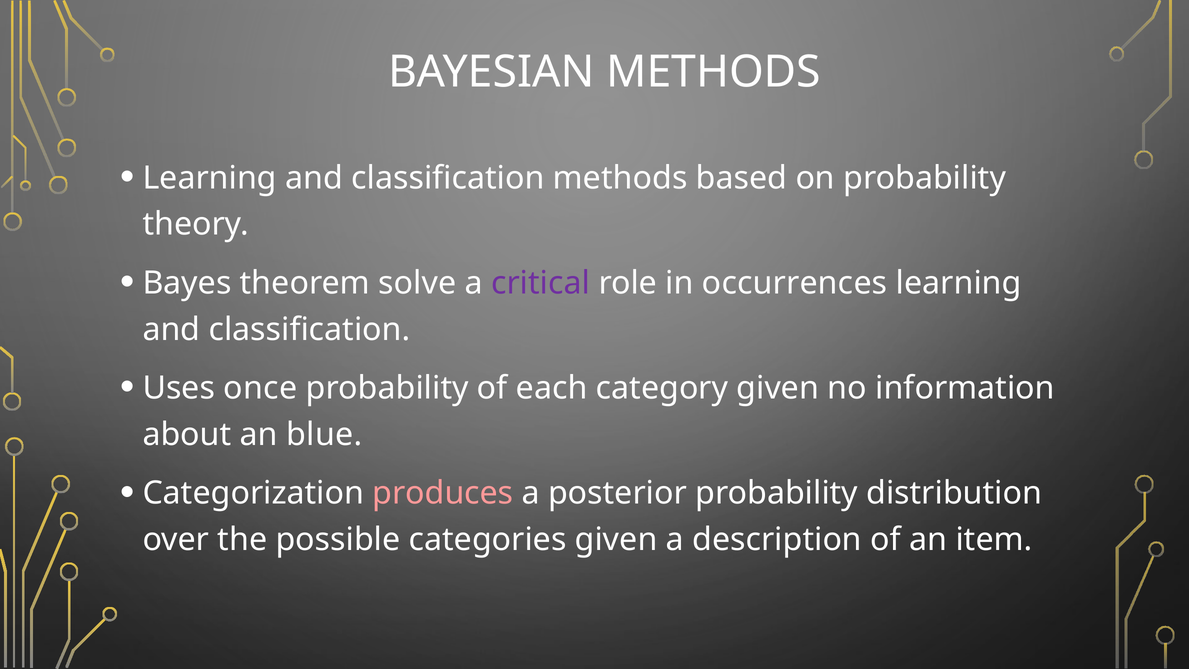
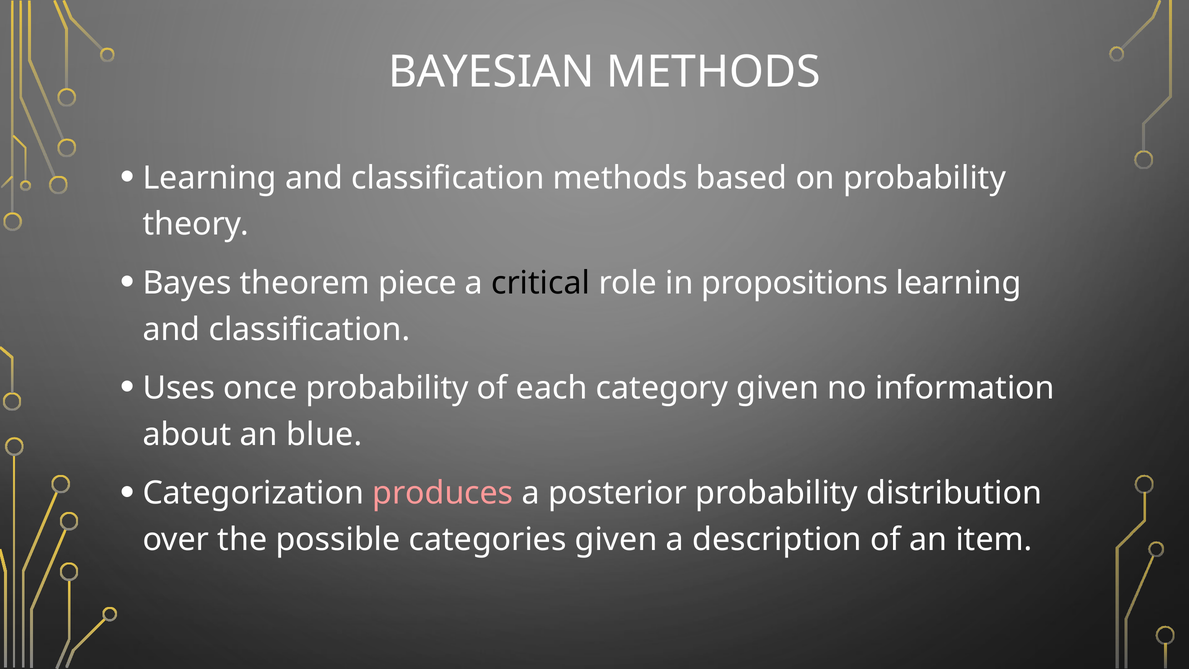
solve: solve -> piece
critical colour: purple -> black
occurrences: occurrences -> propositions
